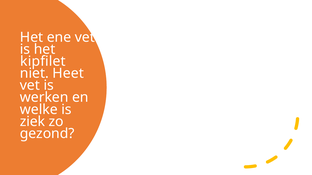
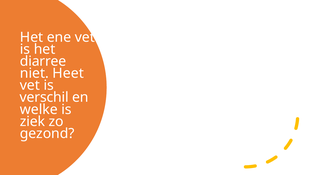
kipfilet: kipfilet -> diarree
werken: werken -> verschil
